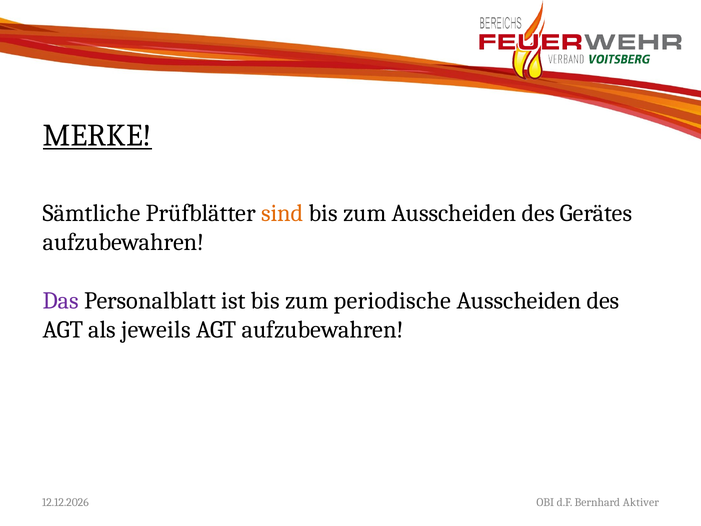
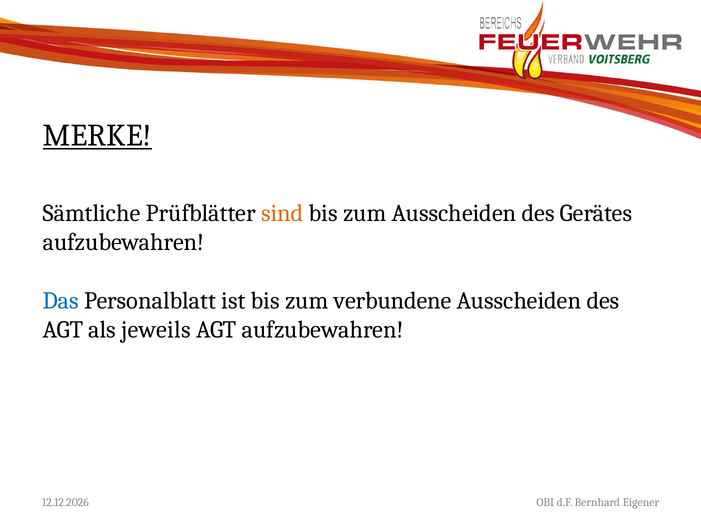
Das colour: purple -> blue
periodische: periodische -> verbundene
Aktiver: Aktiver -> Eigener
